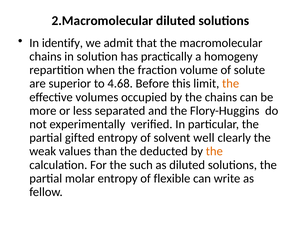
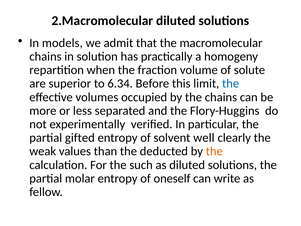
identify: identify -> models
4.68: 4.68 -> 6.34
the at (231, 83) colour: orange -> blue
flexible: flexible -> oneself
